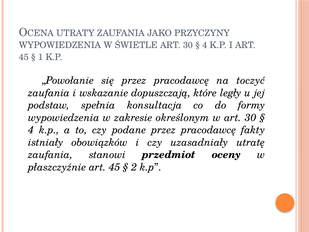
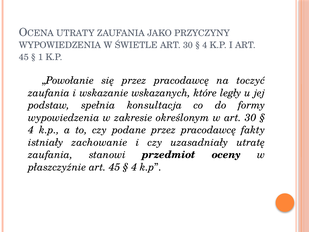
dopuszczają: dopuszczają -> wskazanych
obowiązków: obowiązków -> zachowanie
2 at (134, 167): 2 -> 4
